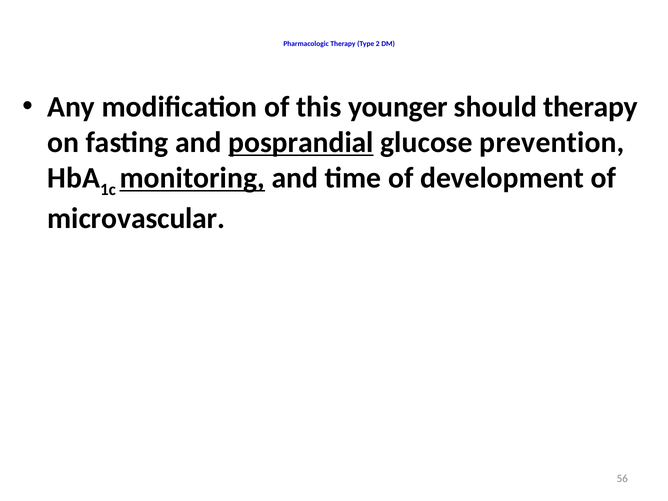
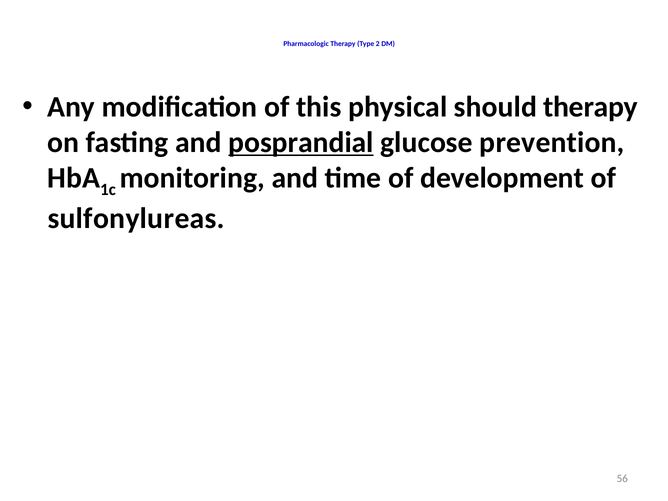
younger: younger -> physical
monitoring underline: present -> none
microvascular: microvascular -> sulfonylureas
